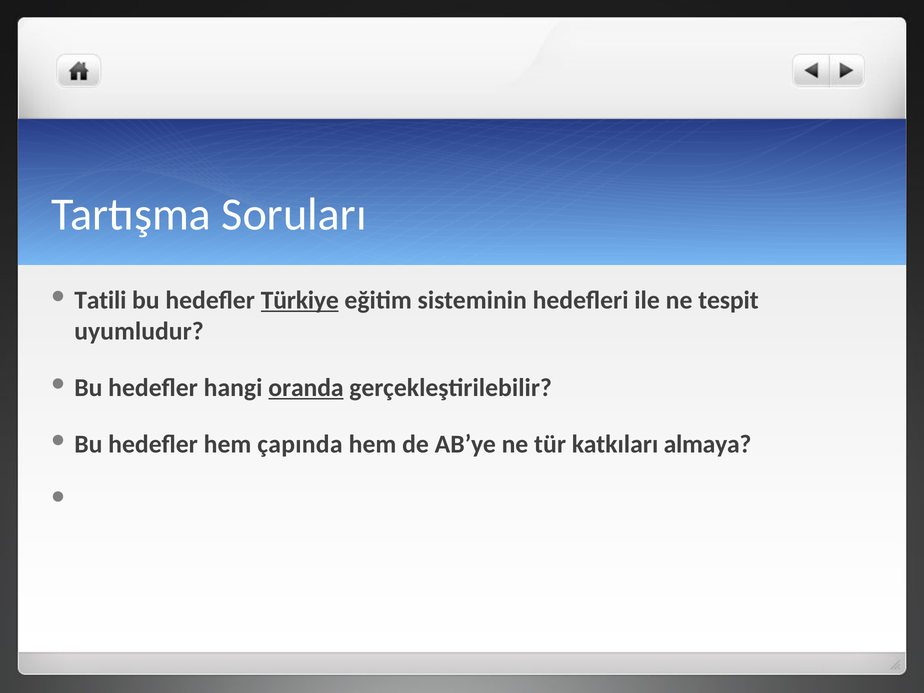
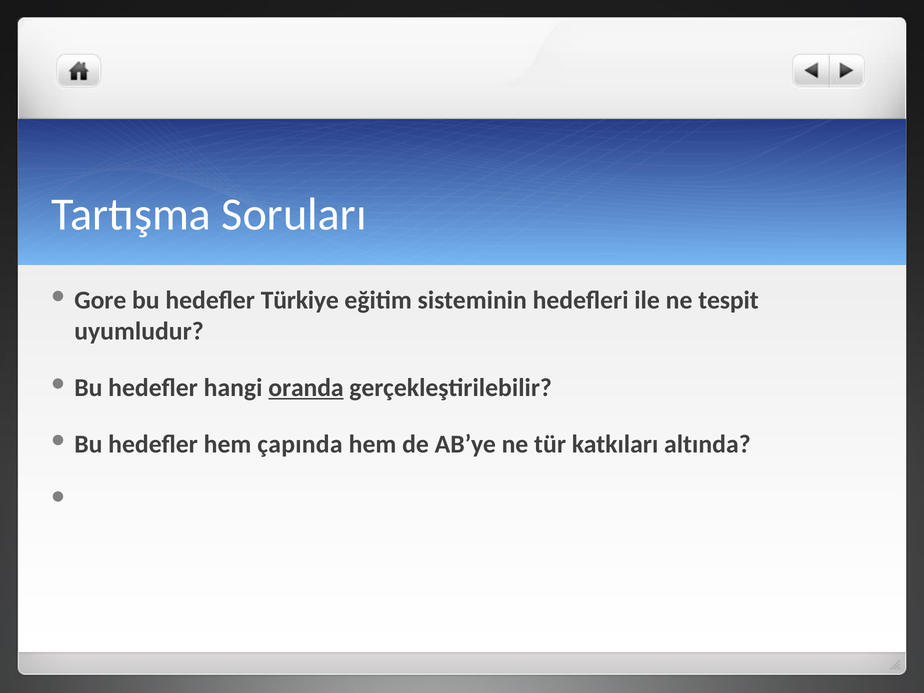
Tatili: Tatili -> Gore
Türkiye underline: present -> none
almaya: almaya -> altında
